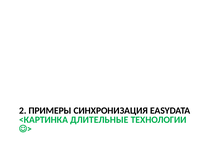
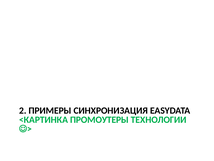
ДЛИТЕЛЬНЫЕ: ДЛИТЕЛЬНЫЕ -> ПРОМОУТЕРЫ
